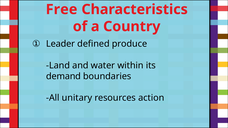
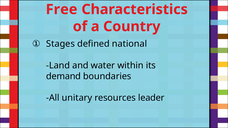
Leader: Leader -> Stages
produce: produce -> national
action: action -> leader
